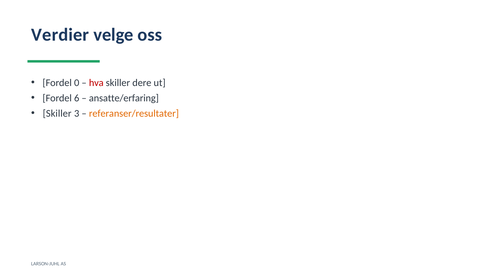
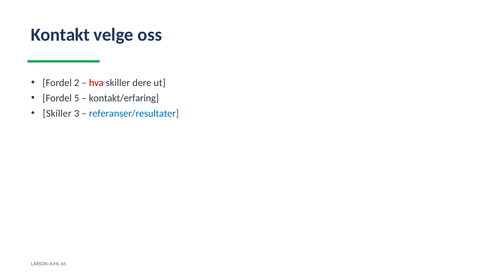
Verdier: Verdier -> Kontakt
0: 0 -> 2
6: 6 -> 5
ansatte/erfaring: ansatte/erfaring -> kontakt/erfaring
referanser/resultater colour: orange -> blue
